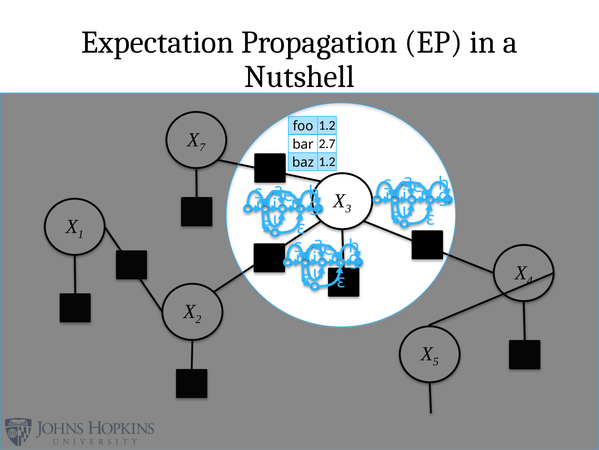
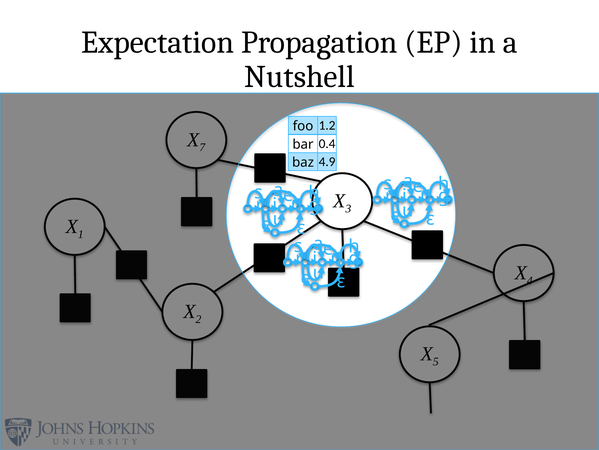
2.7: 2.7 -> 0.4
baz 1.2: 1.2 -> 4.9
